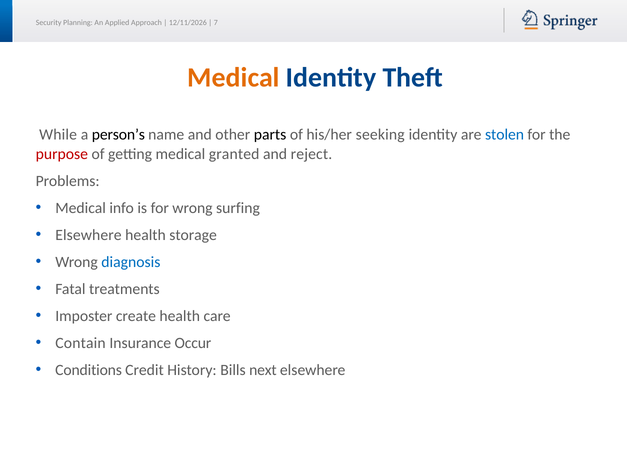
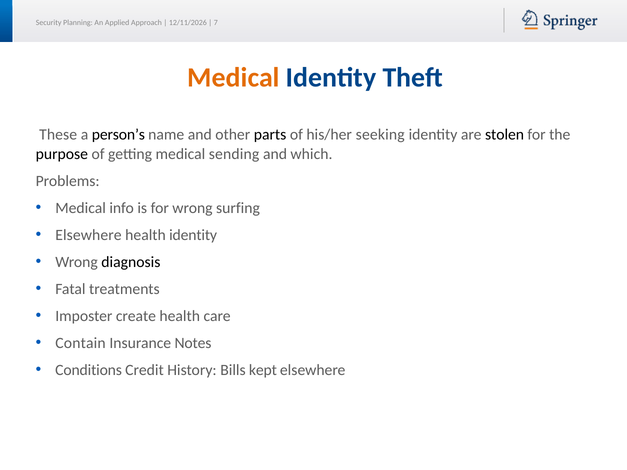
While: While -> These
stolen colour: blue -> black
purpose colour: red -> black
granted: granted -> sending
reject: reject -> which
health storage: storage -> identity
diagnosis colour: blue -> black
Occur: Occur -> Notes
next: next -> kept
